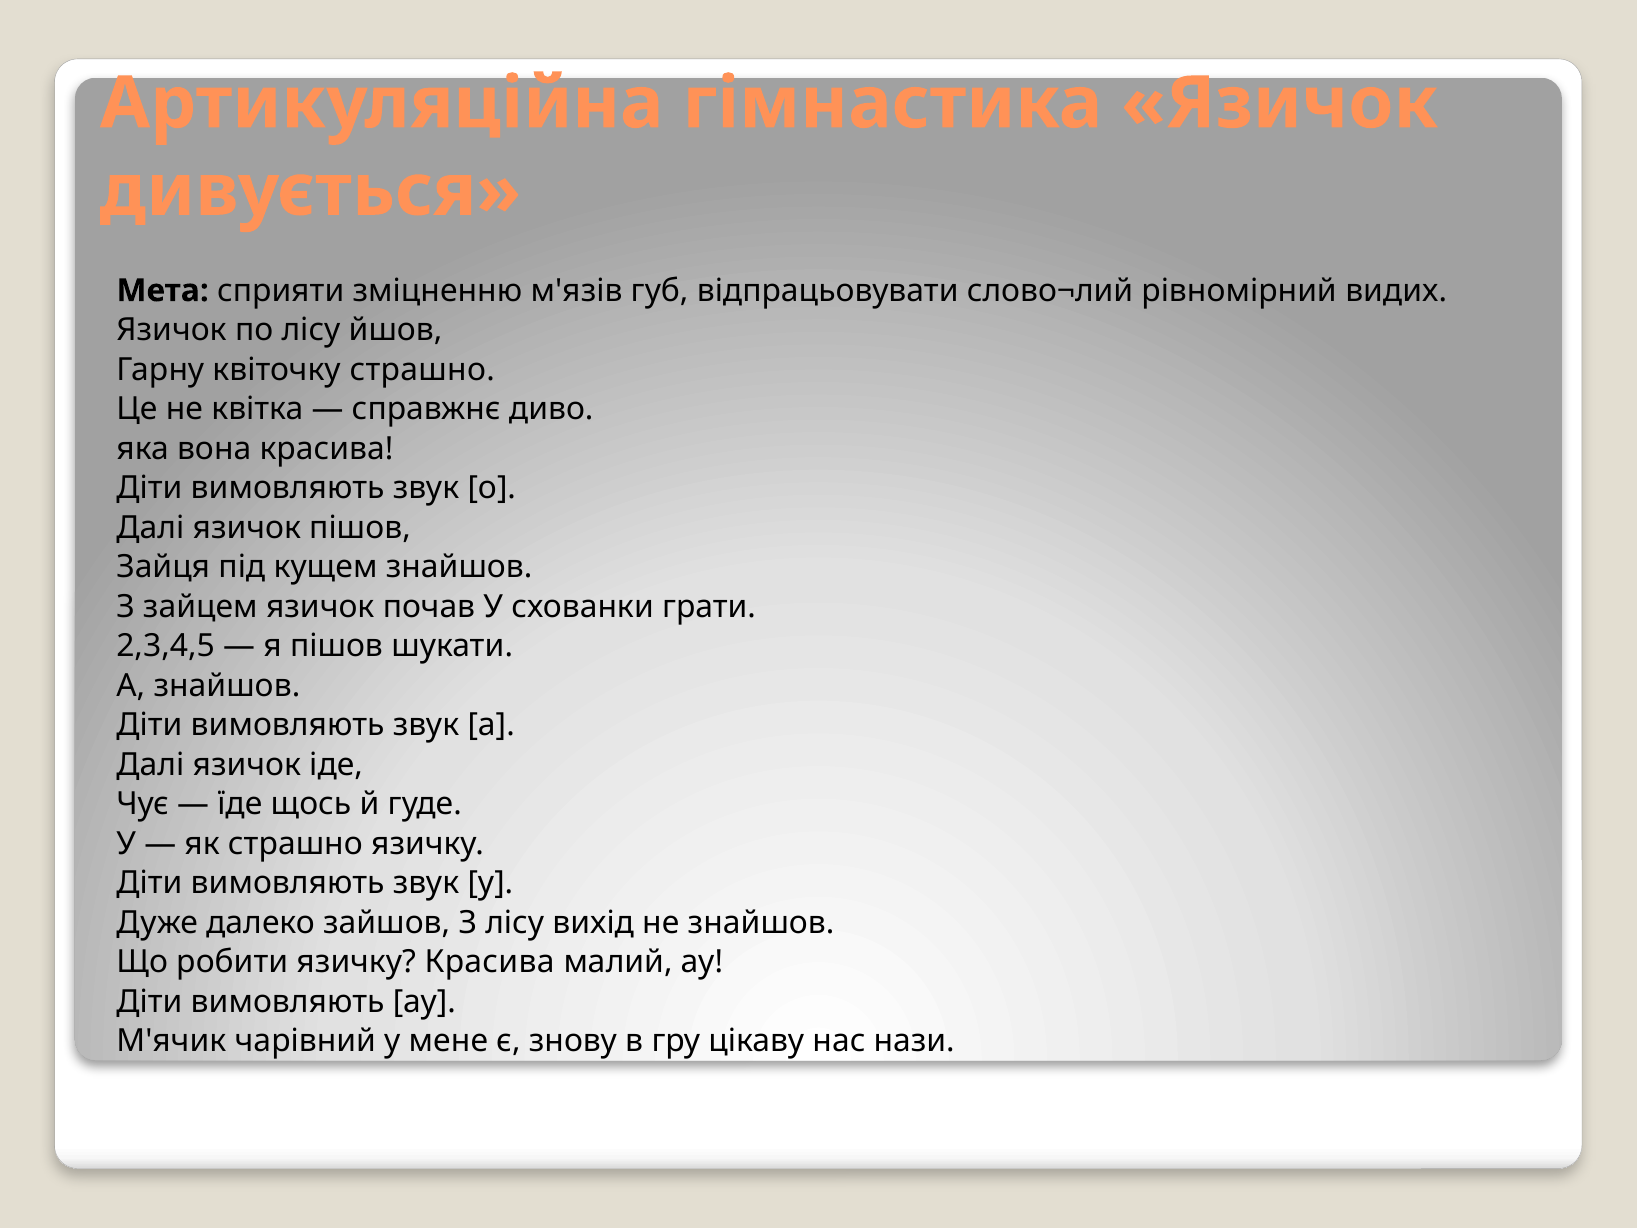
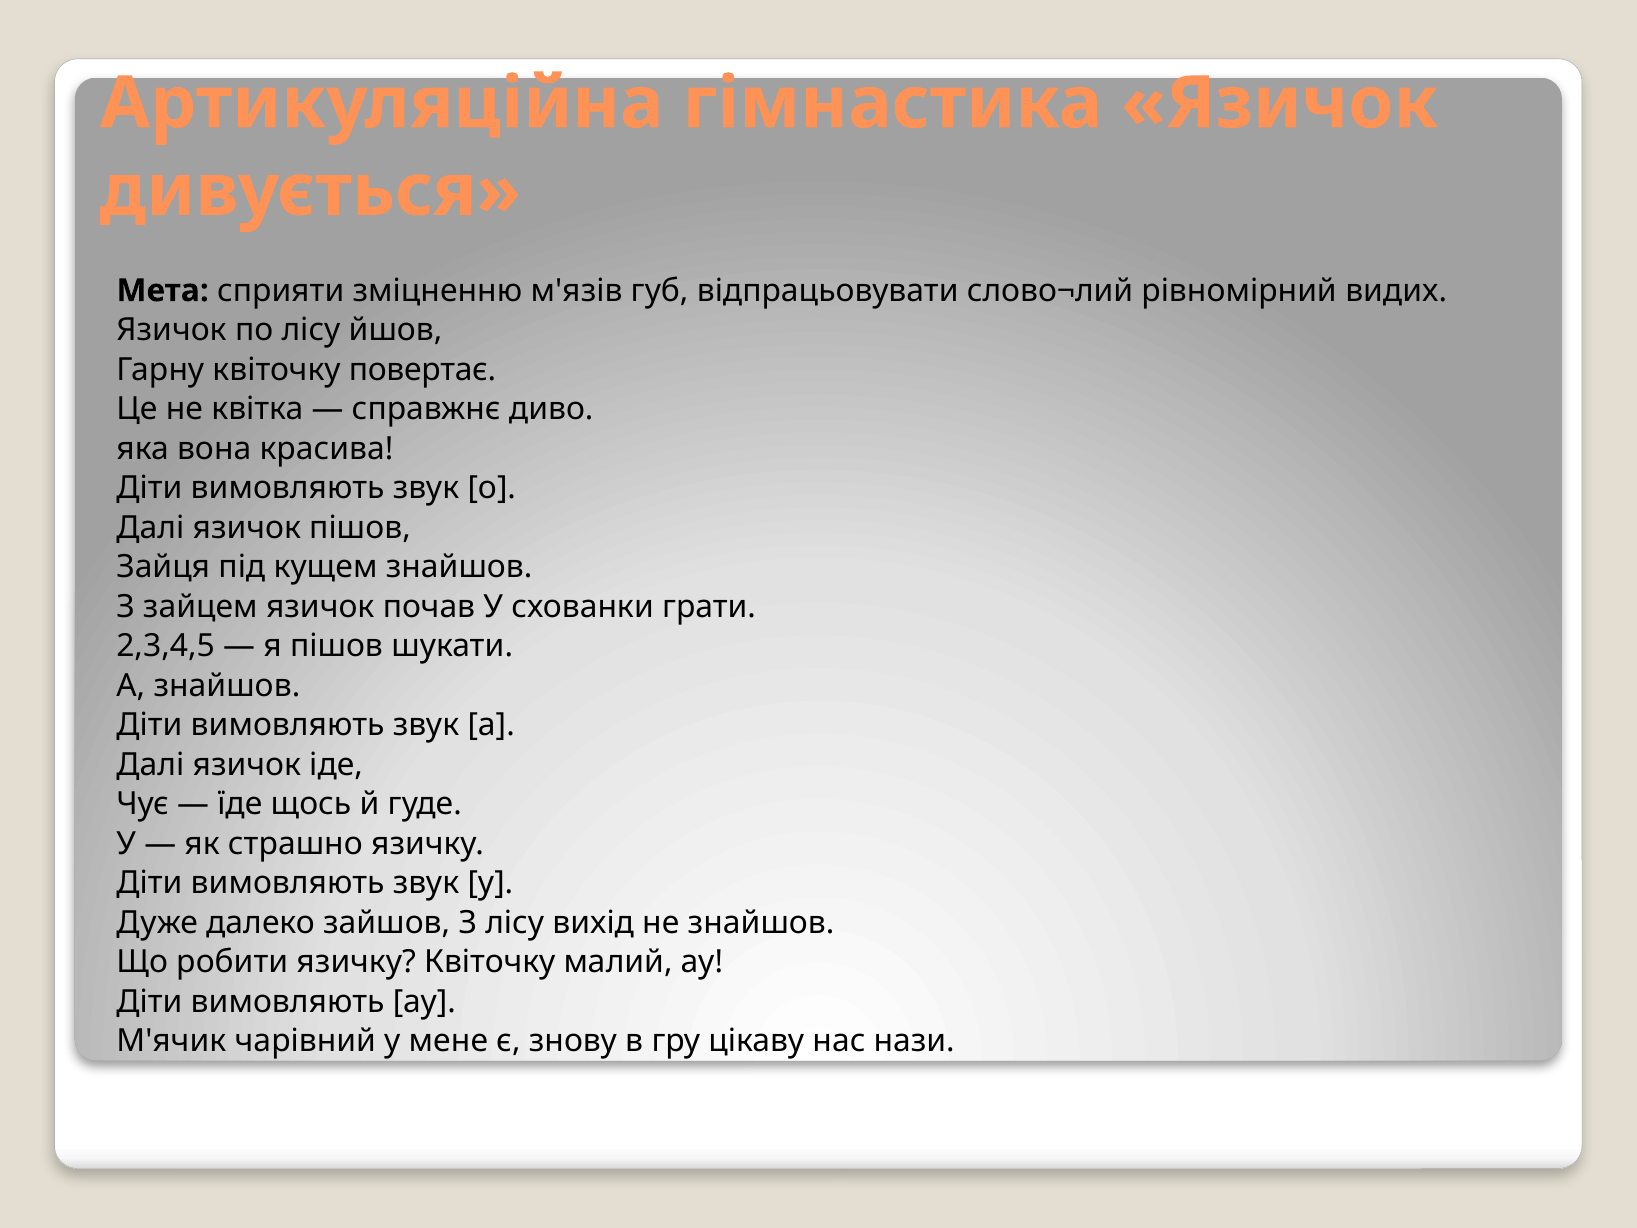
квіточку страшно: страшно -> повертає
язичку Красива: Красива -> Квіточку
